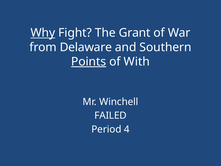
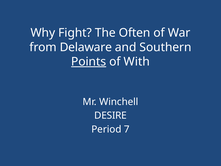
Why underline: present -> none
Grant: Grant -> Often
FAILED: FAILED -> DESIRE
4: 4 -> 7
